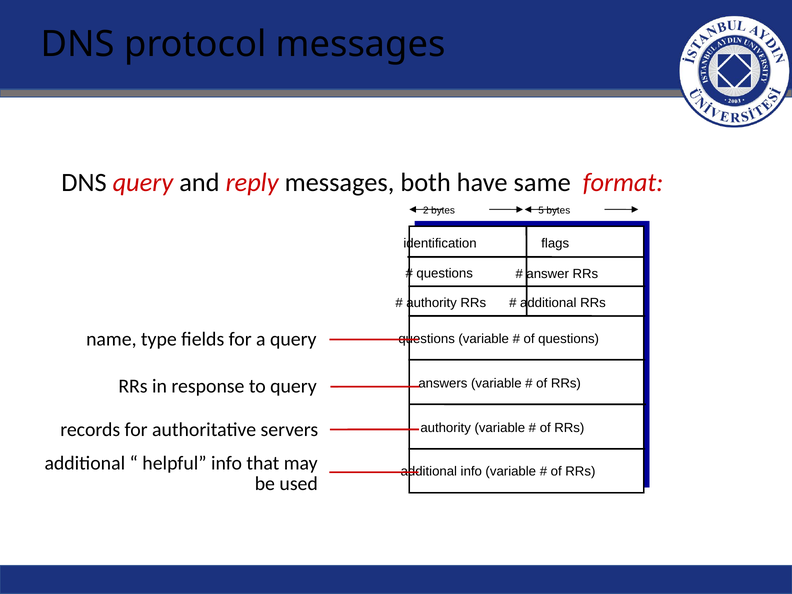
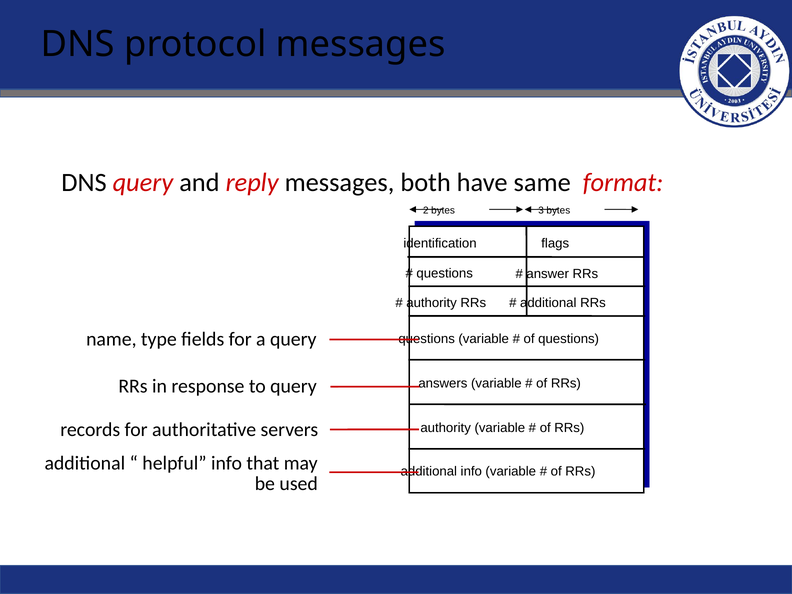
5: 5 -> 3
